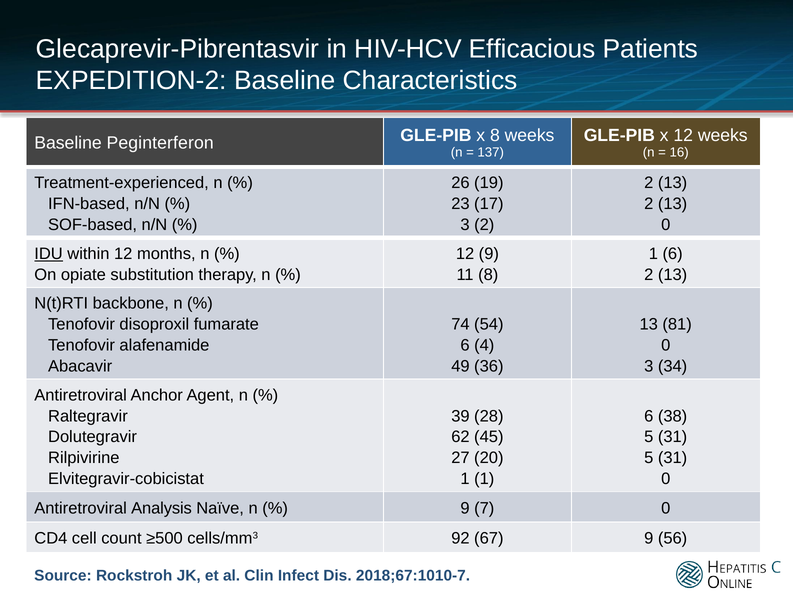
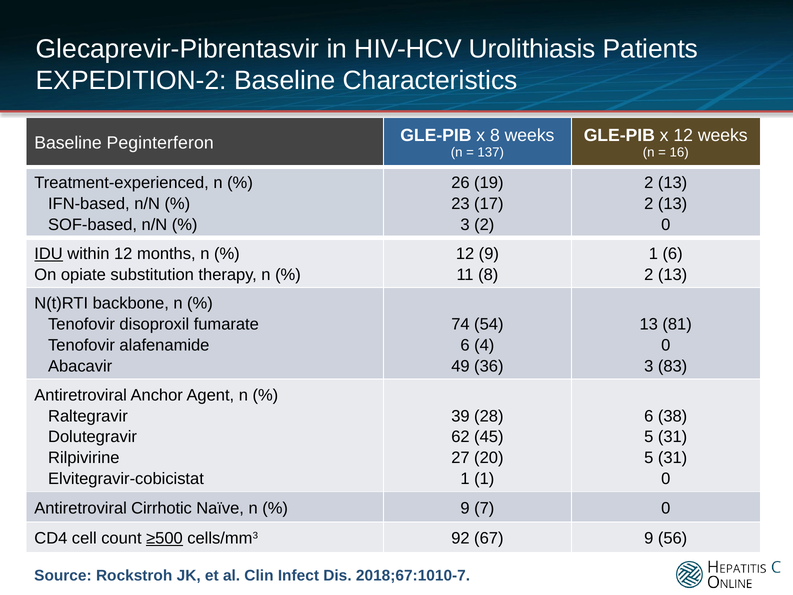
Efficacious: Efficacious -> Urolithiasis
34: 34 -> 83
Analysis: Analysis -> Cirrhotic
≥500 underline: none -> present
